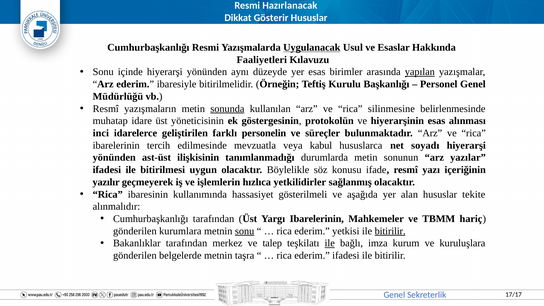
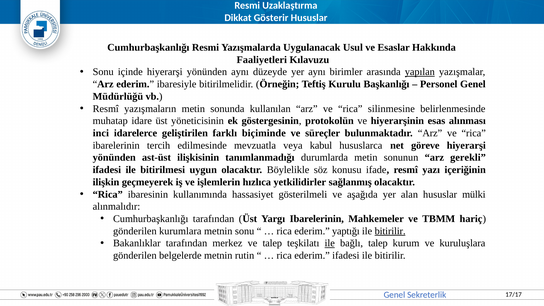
Hazırlanacak: Hazırlanacak -> Uzaklaştırma
Uygulanacak underline: present -> none
yer esas: esas -> aynı
sonunda underline: present -> none
personelin: personelin -> biçiminde
soyadı: soyadı -> göreve
yazılar: yazılar -> gerekli
yazılır: yazılır -> ilişkin
tekite: tekite -> mülki
sonu at (245, 231) underline: present -> none
yetkisi: yetkisi -> yaptığı
bağlı imza: imza -> talep
taşra: taşra -> rutin
